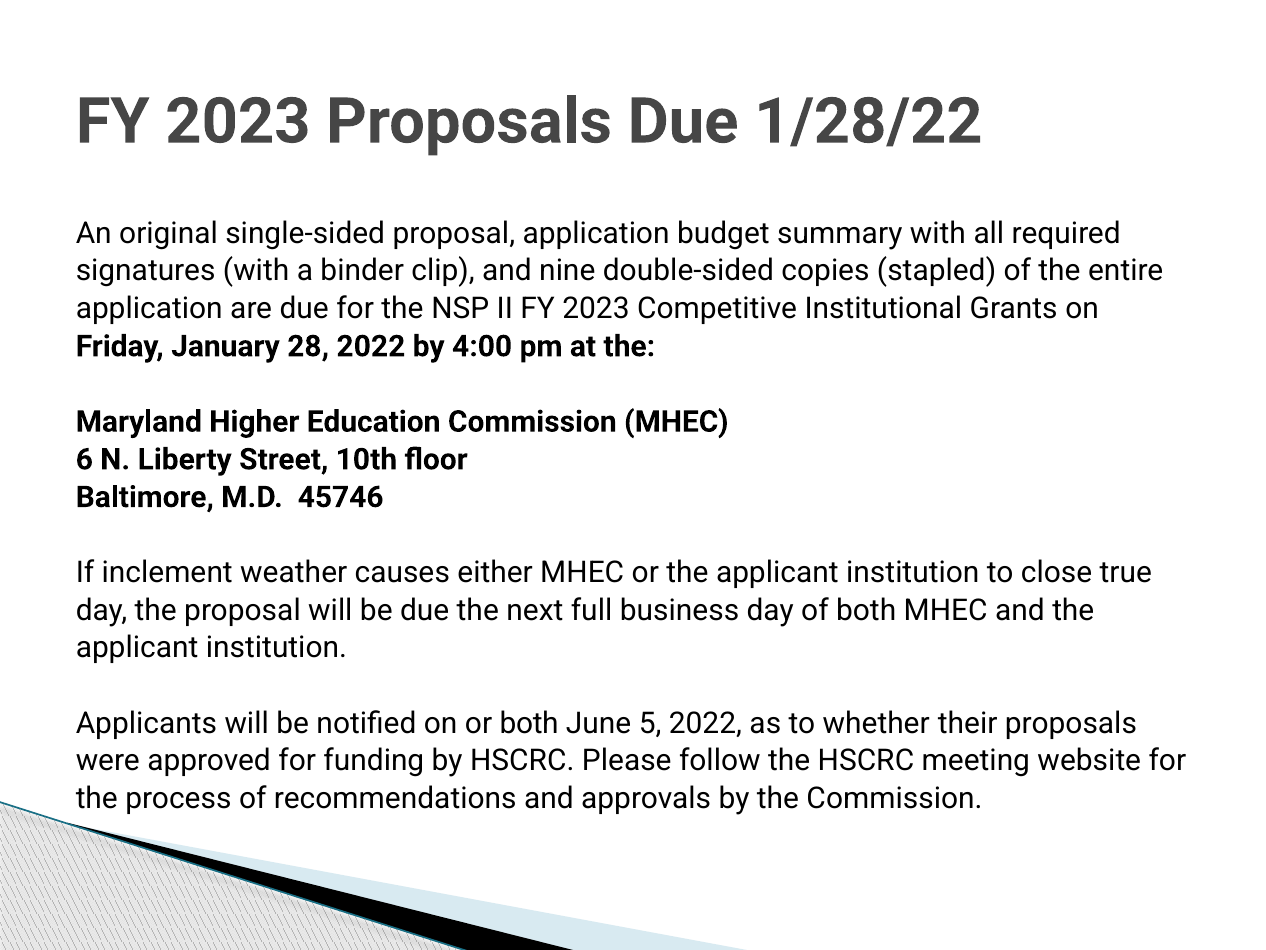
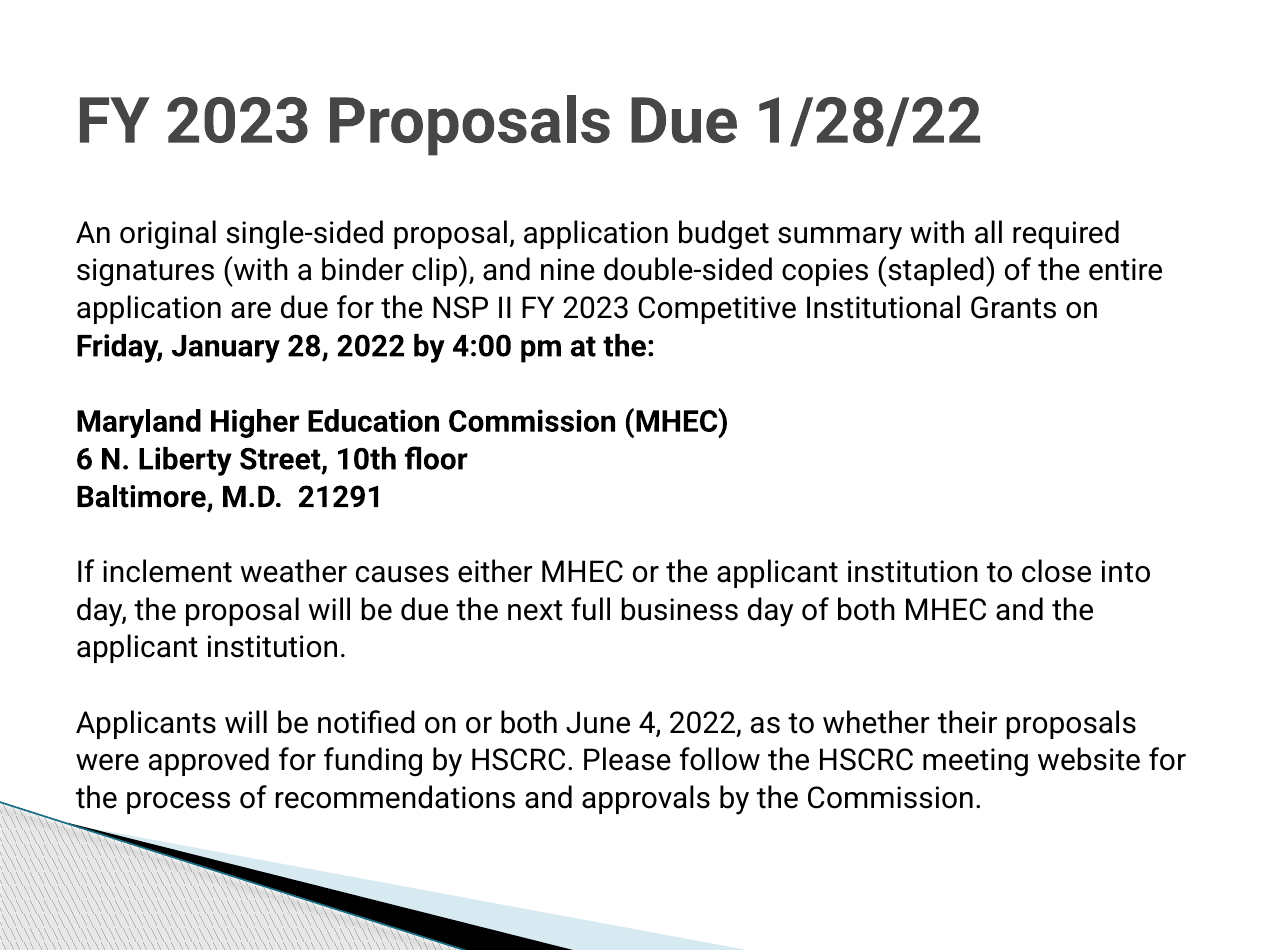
45746: 45746 -> 21291
true: true -> into
5: 5 -> 4
